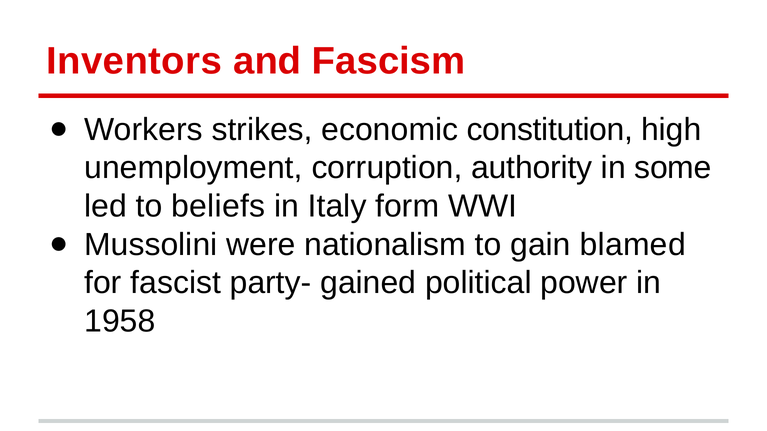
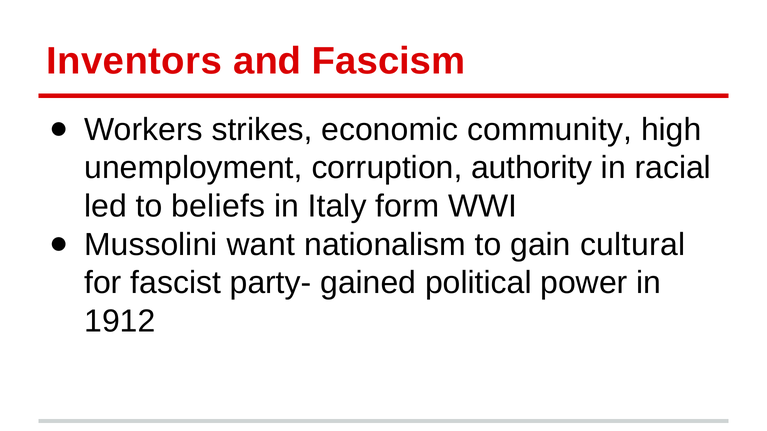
constitution: constitution -> community
some: some -> racial
were: were -> want
blamed: blamed -> cultural
1958: 1958 -> 1912
